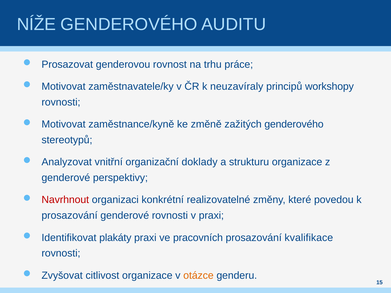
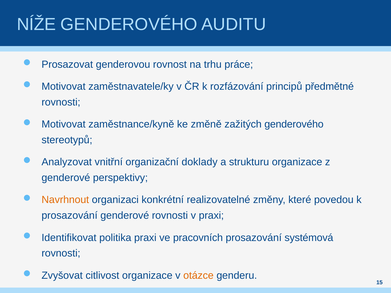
neuzavíraly: neuzavíraly -> rozfázování
workshopy: workshopy -> předmětné
Navrhnout colour: red -> orange
plakáty: plakáty -> politika
kvalifikace: kvalifikace -> systémová
